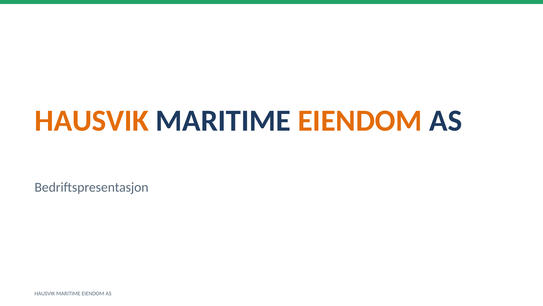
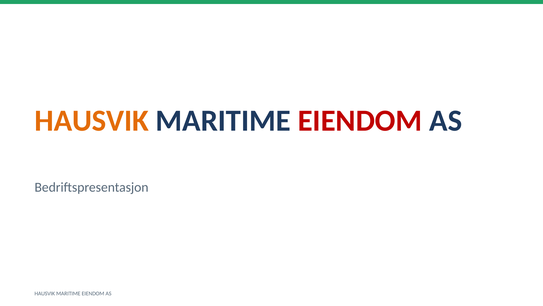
EIENDOM at (360, 120) colour: orange -> red
